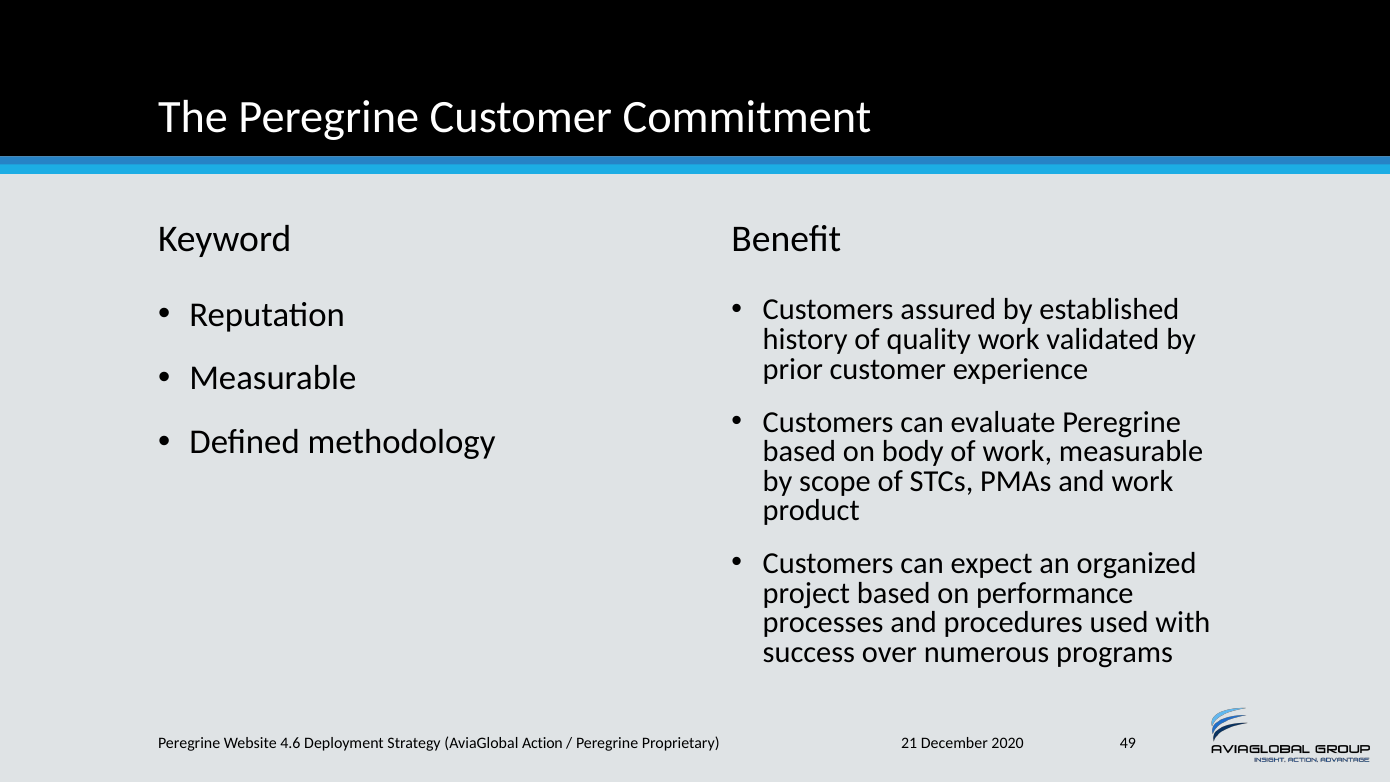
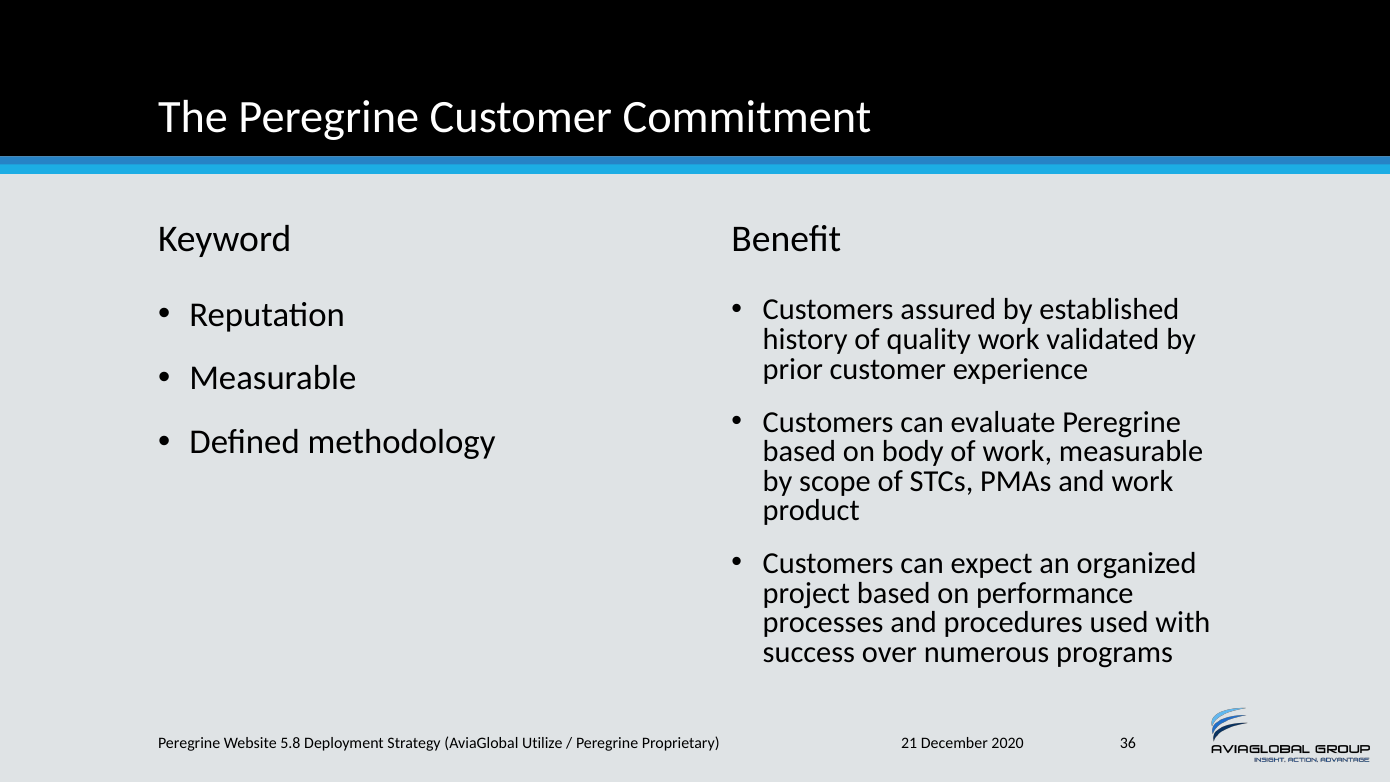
4.6: 4.6 -> 5.8
Action: Action -> Utilize
49: 49 -> 36
